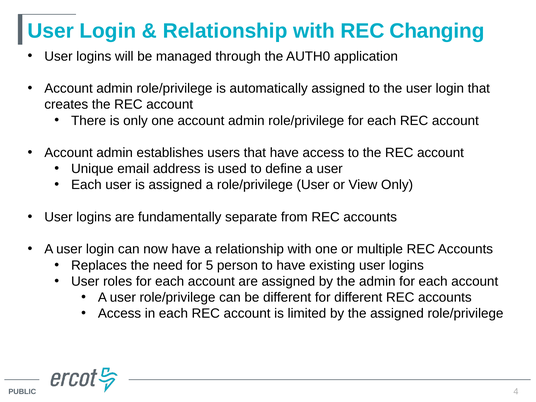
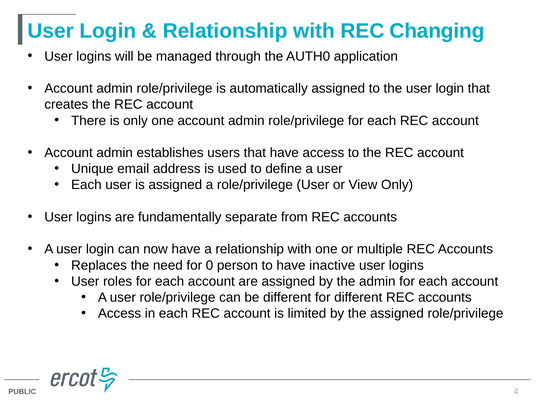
5: 5 -> 0
existing: existing -> inactive
